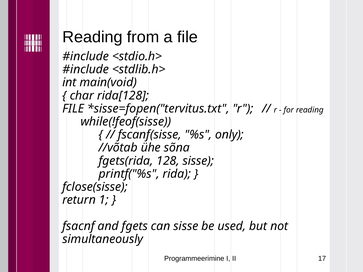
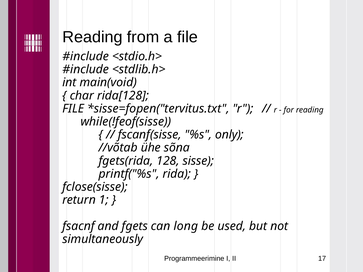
can sisse: sisse -> long
